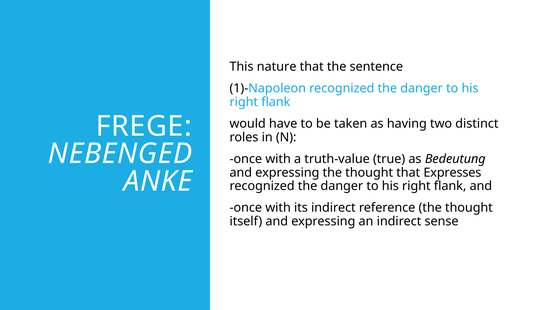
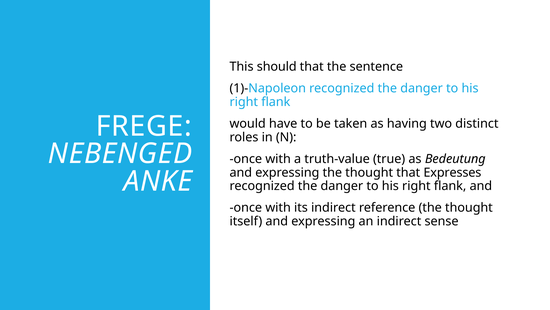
nature: nature -> should
